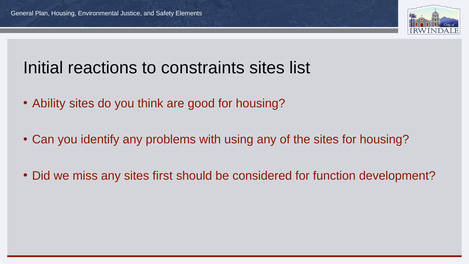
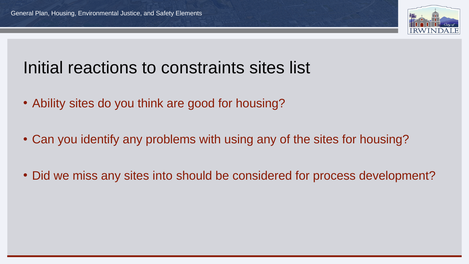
first: first -> into
function: function -> process
